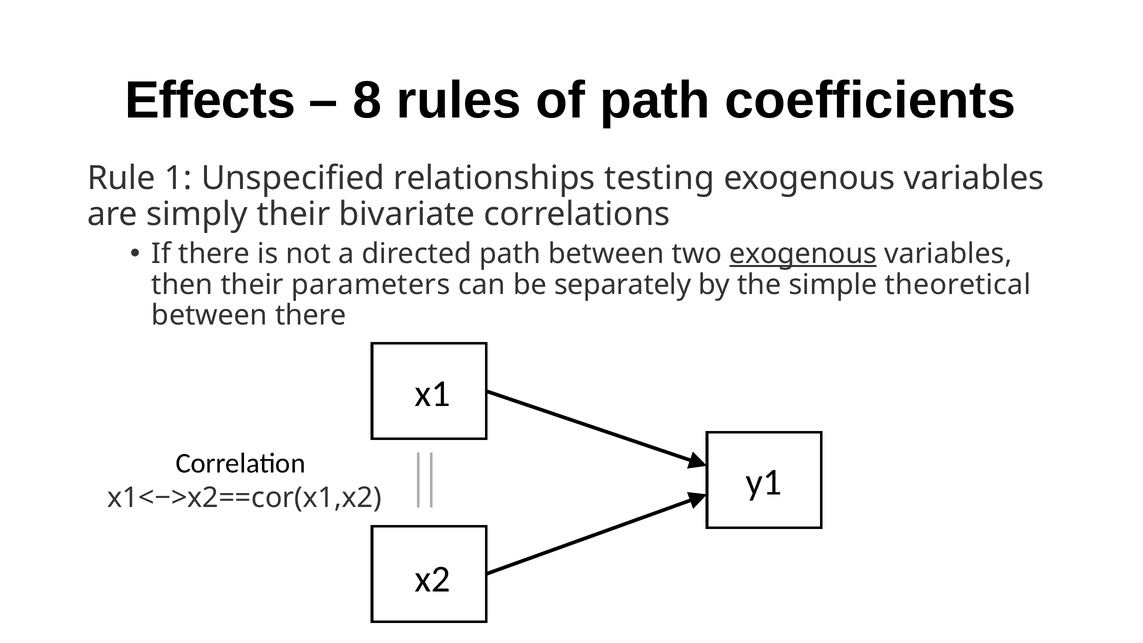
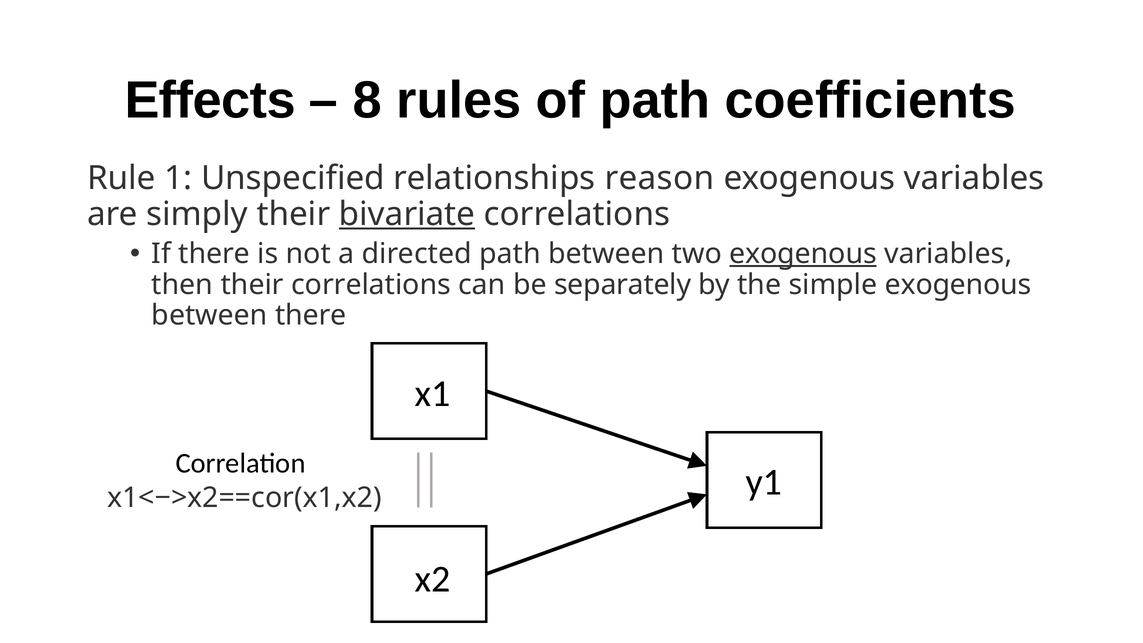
testing: testing -> reason
bivariate underline: none -> present
their parameters: parameters -> correlations
simple theoretical: theoretical -> exogenous
